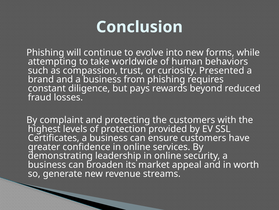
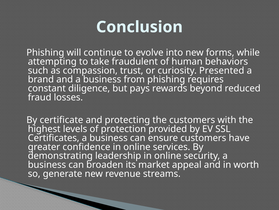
worldwide: worldwide -> fraudulent
complaint: complaint -> certificate
